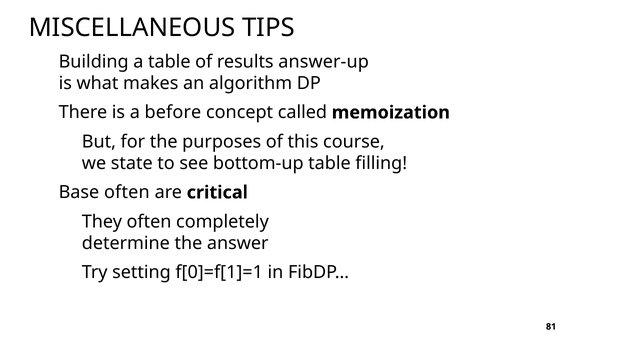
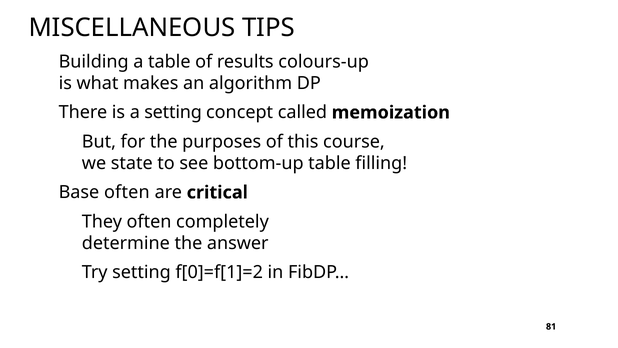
answer-up: answer-up -> colours-up
a before: before -> setting
f[0]=f[1]=1: f[0]=f[1]=1 -> f[0]=f[1]=2
